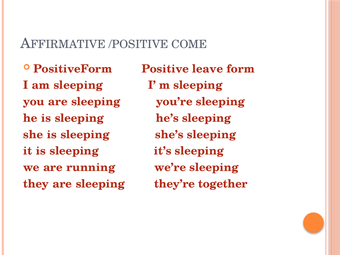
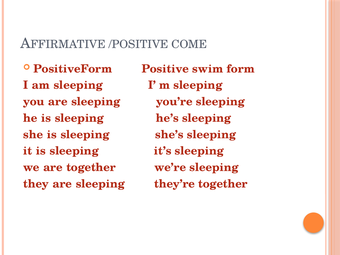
leave: leave -> swim
are running: running -> together
